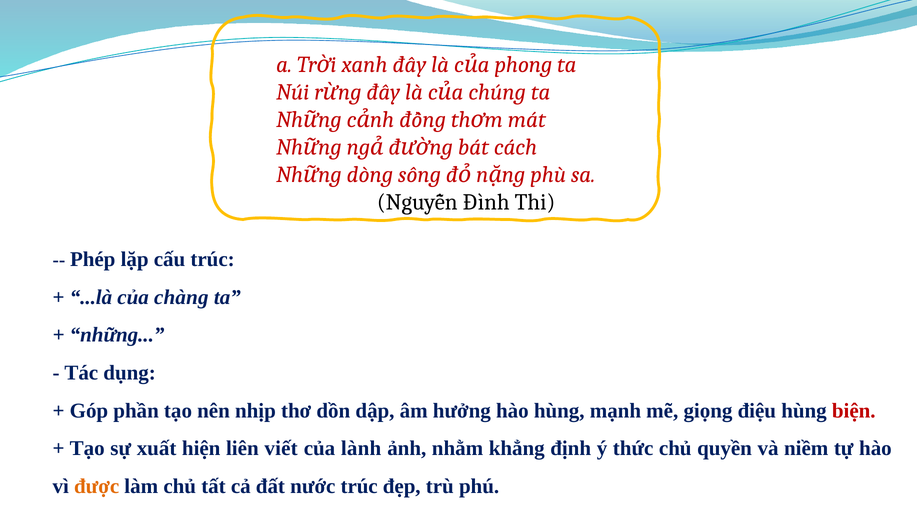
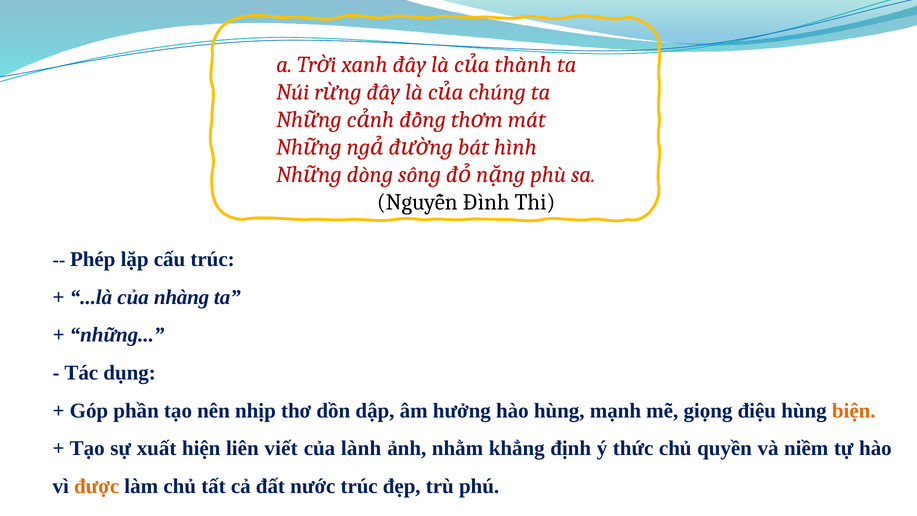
phong: phong -> thành
cách: cách -> hình
chàng: chàng -> nhàng
biện colour: red -> orange
